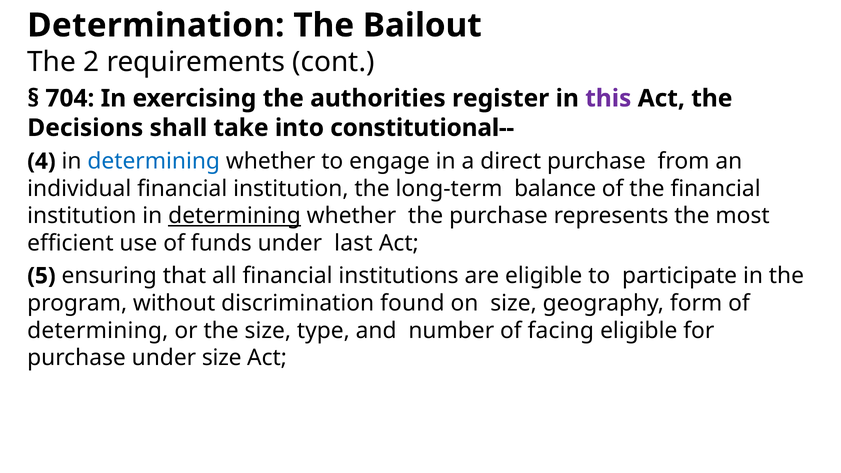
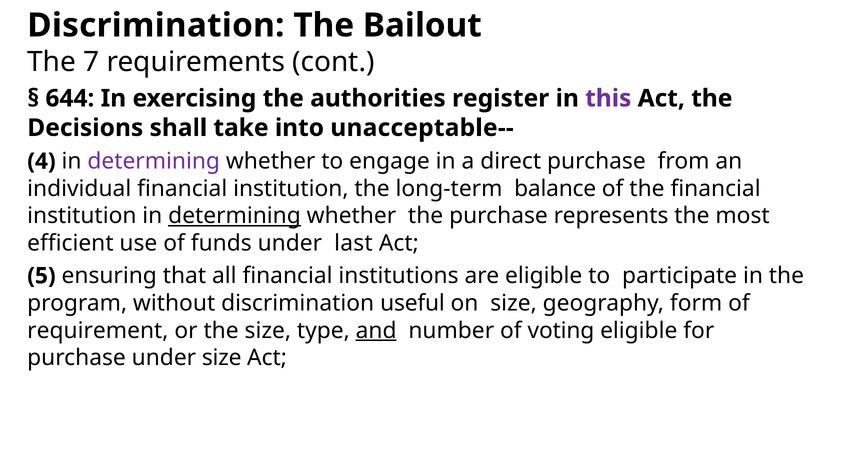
Determination at (156, 25): Determination -> Discrimination
2: 2 -> 7
704: 704 -> 644
constitutional--: constitutional-- -> unacceptable--
determining at (154, 161) colour: blue -> purple
found: found -> useful
determining at (98, 331): determining -> requirement
and underline: none -> present
facing: facing -> voting
